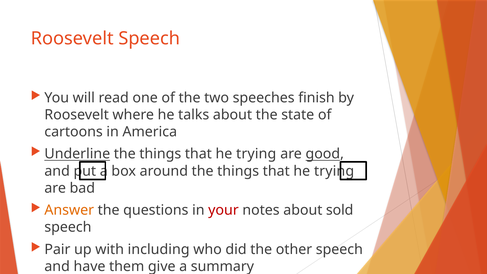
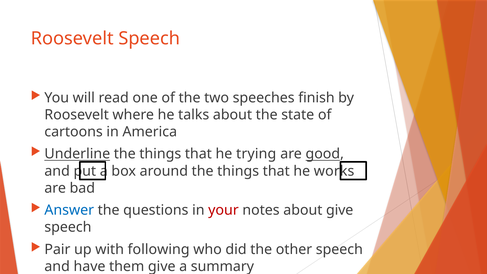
trying at (334, 171): trying -> works
Answer colour: orange -> blue
about sold: sold -> give
including: including -> following
